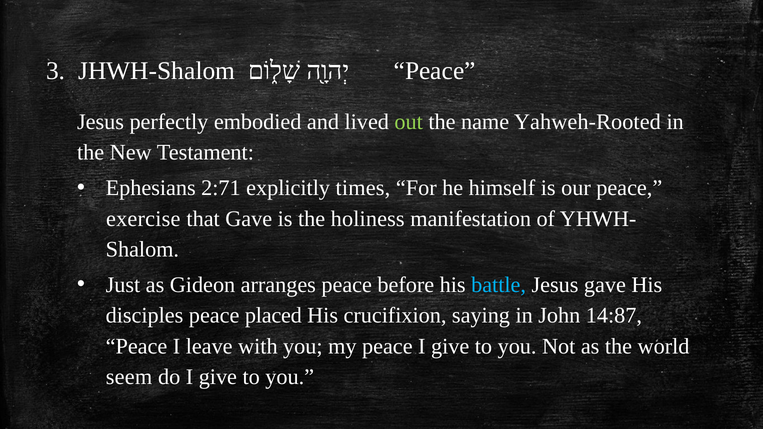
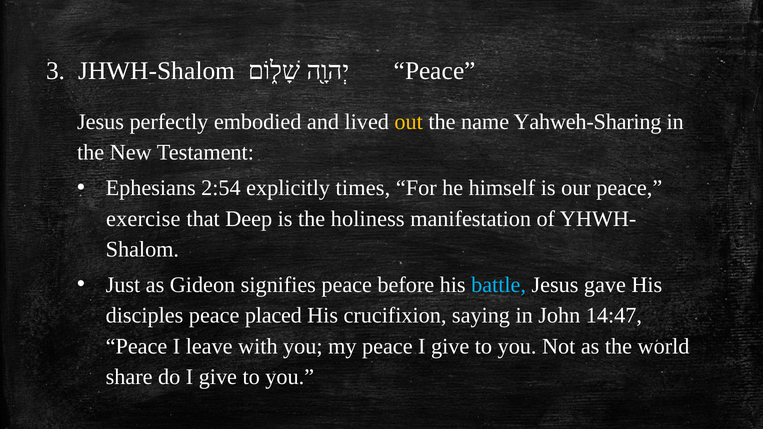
out colour: light green -> yellow
Yahweh-Rooted: Yahweh-Rooted -> Yahweh-Sharing
2:71: 2:71 -> 2:54
that Gave: Gave -> Deep
arranges: arranges -> signifies
14:87: 14:87 -> 14:47
seem: seem -> share
